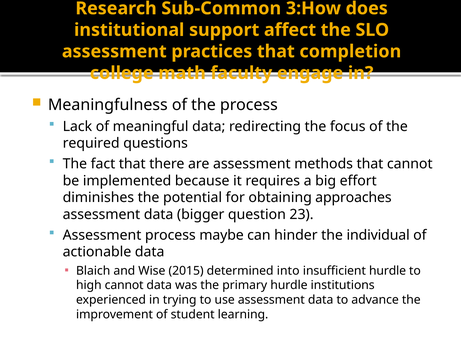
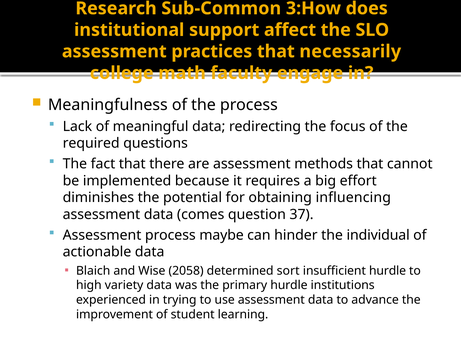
completion: completion -> necessarily
approaches: approaches -> influencing
bigger: bigger -> comes
23: 23 -> 37
2015: 2015 -> 2058
into: into -> sort
high cannot: cannot -> variety
